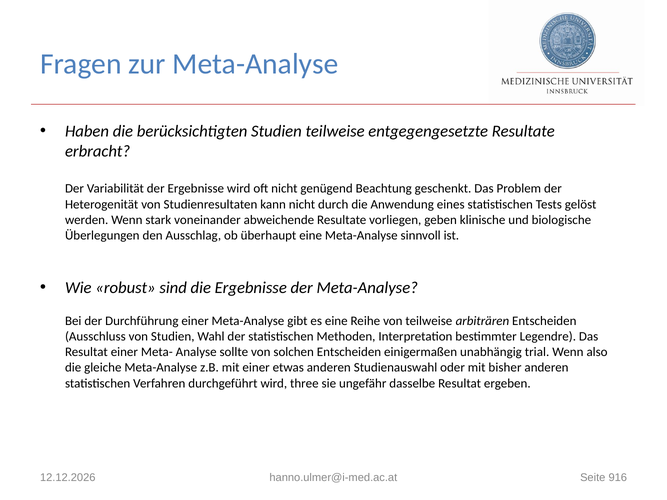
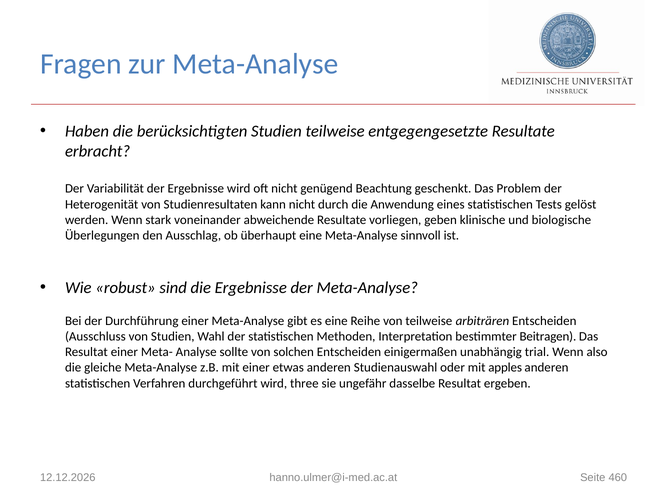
Legendre: Legendre -> Beitragen
bisher: bisher -> apples
916: 916 -> 460
